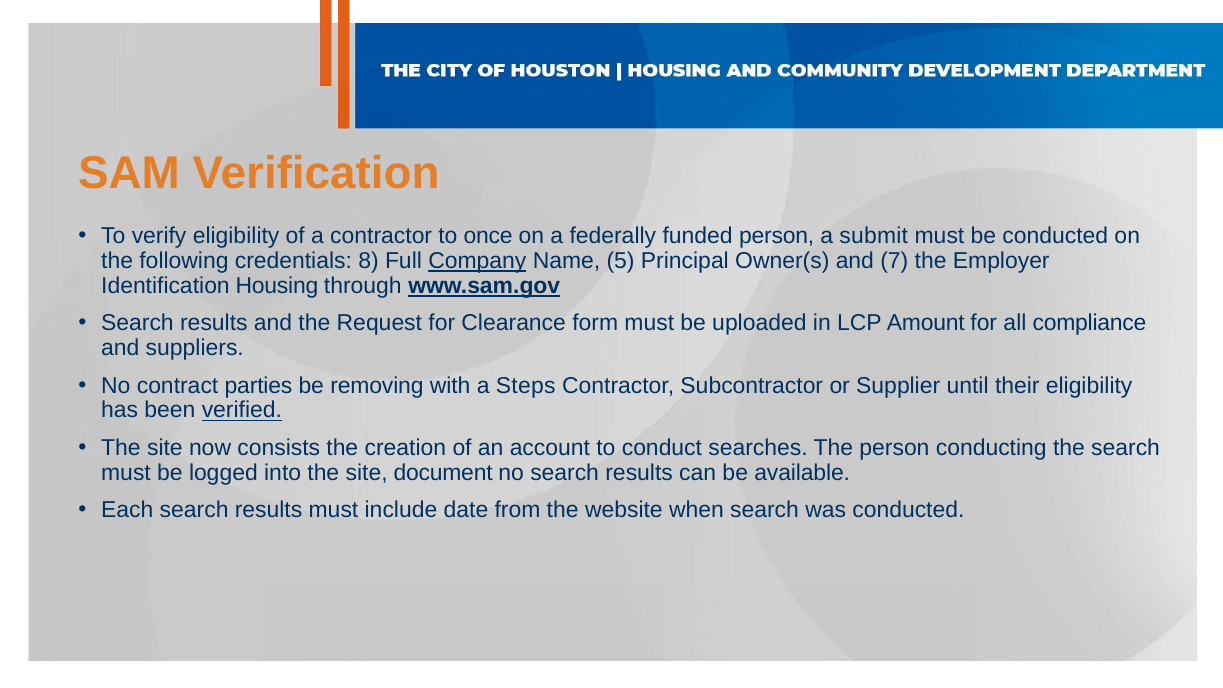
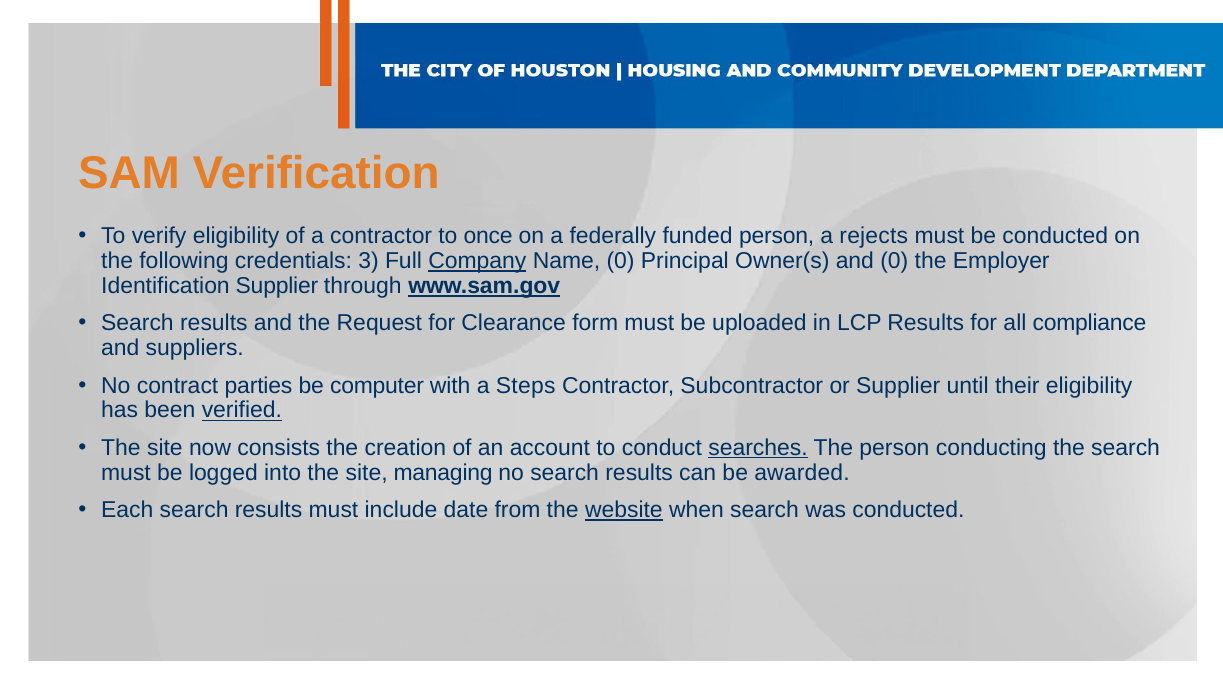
submit: submit -> rejects
8: 8 -> 3
Name 5: 5 -> 0
and 7: 7 -> 0
Identification Housing: Housing -> Supplier
LCP Amount: Amount -> Results
removing: removing -> computer
searches underline: none -> present
document: document -> managing
available: available -> awarded
website underline: none -> present
